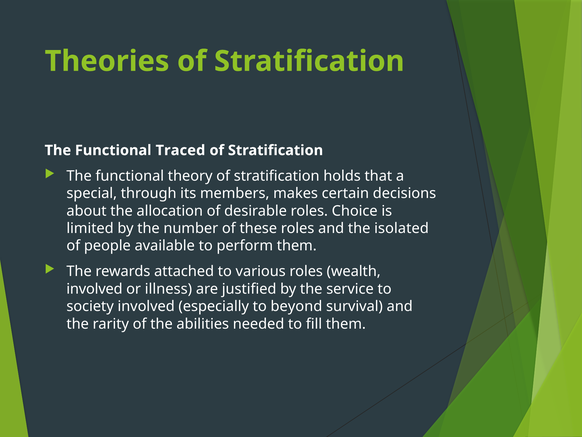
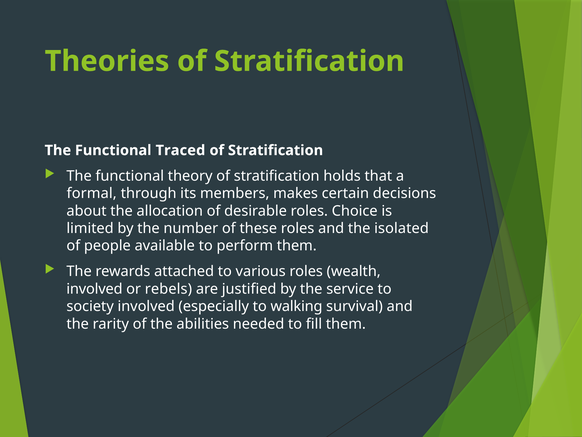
special: special -> formal
illness: illness -> rebels
beyond: beyond -> walking
